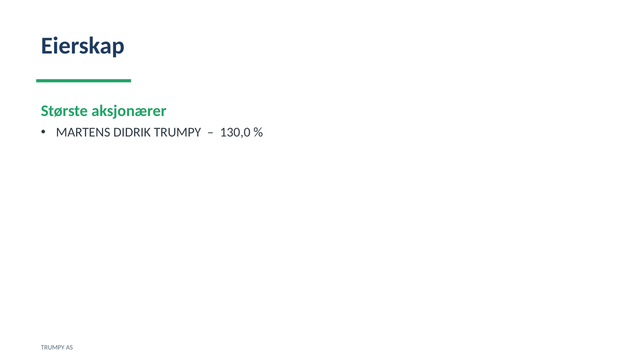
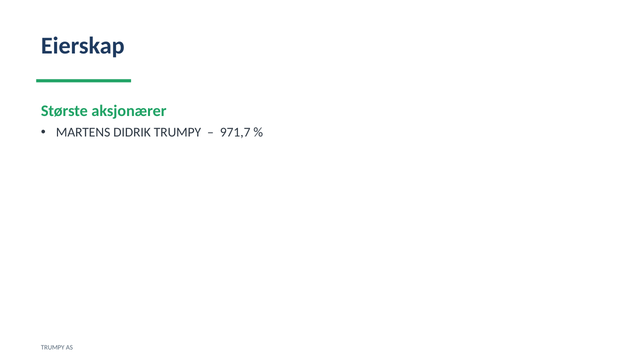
130,0: 130,0 -> 971,7
